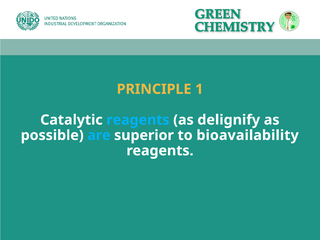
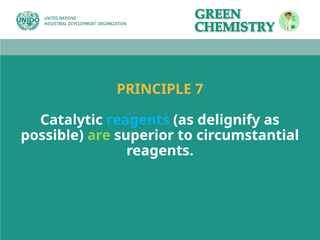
1: 1 -> 7
are colour: light blue -> light green
bioavailability: bioavailability -> circumstantial
